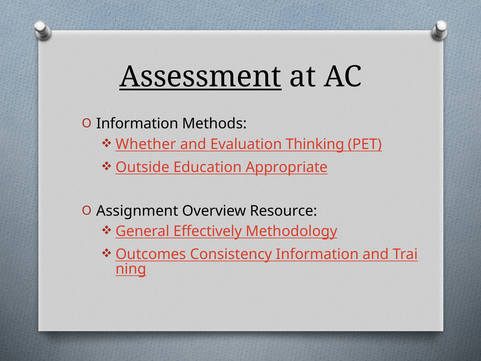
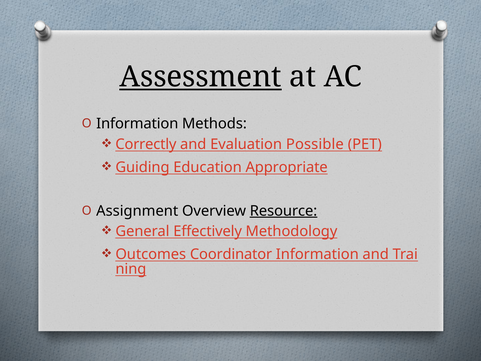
Whether: Whether -> Correctly
Thinking: Thinking -> Possible
Outside: Outside -> Guiding
Resource underline: none -> present
Consistency: Consistency -> Coordinator
